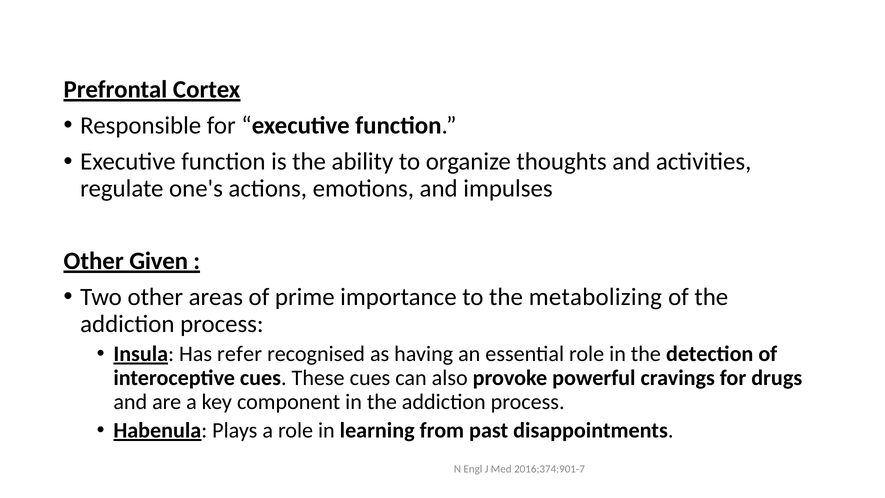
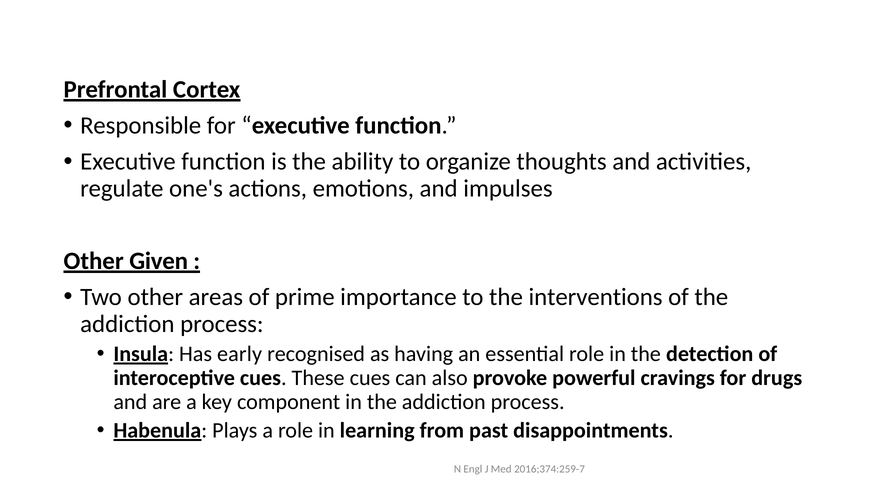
metabolizing: metabolizing -> interventions
refer: refer -> early
2016;374:901-7: 2016;374:901-7 -> 2016;374:259-7
